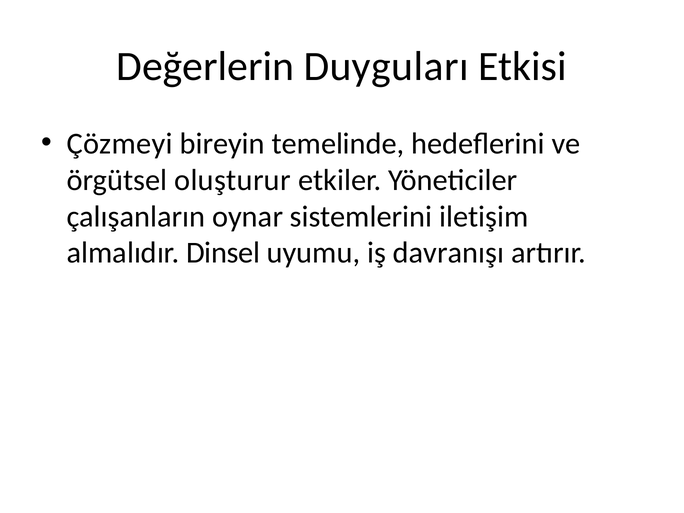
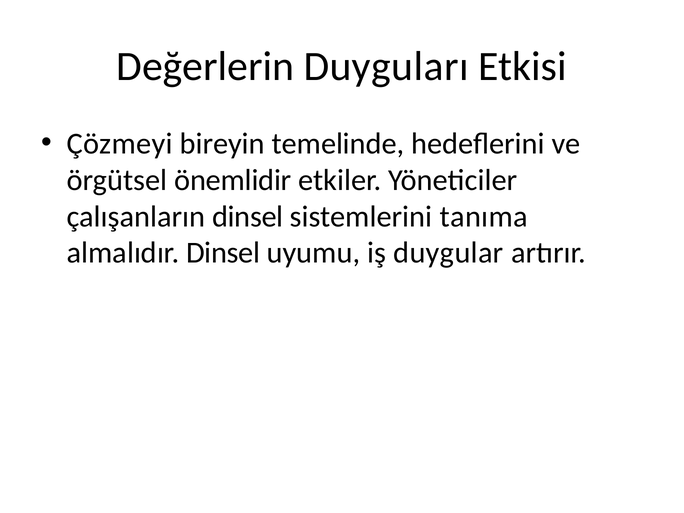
oluşturur: oluşturur -> önemlidir
çalışanların oynar: oynar -> dinsel
iletişim: iletişim -> tanıma
davranışı: davranışı -> duygular
